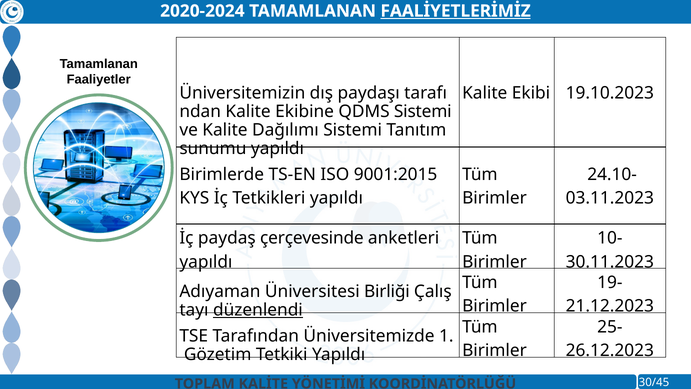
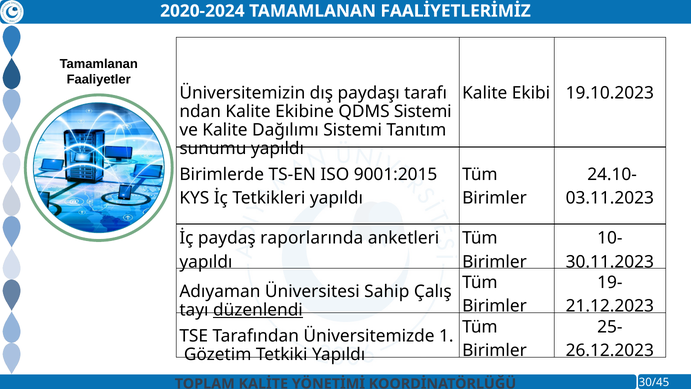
FAALİYETLERİMİZ underline: present -> none
çerçevesinde: çerçevesinde -> raporlarında
Birliği: Birliği -> Sahip
